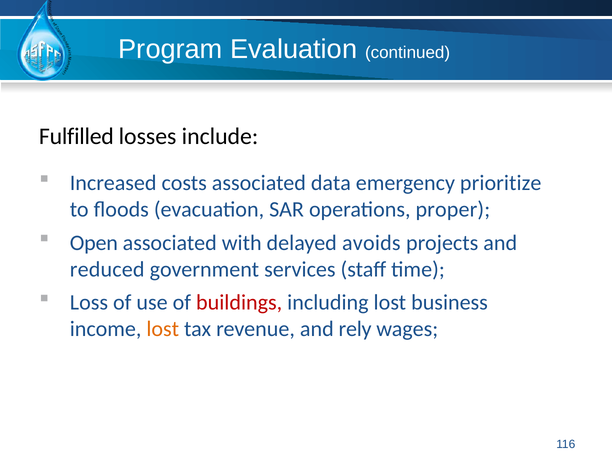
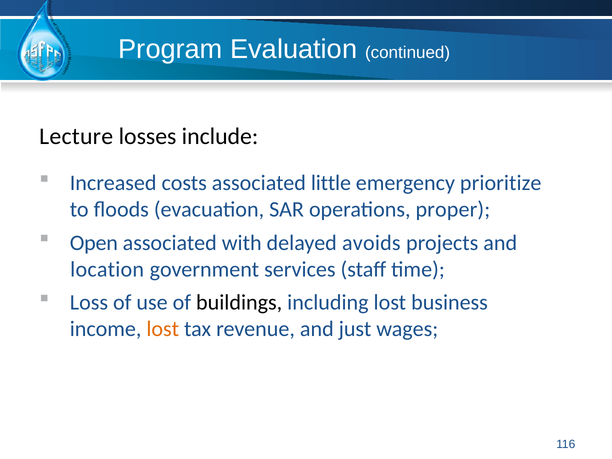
Fulfilled: Fulfilled -> Lecture
data: data -> little
reduced: reduced -> location
buildings colour: red -> black
rely: rely -> just
